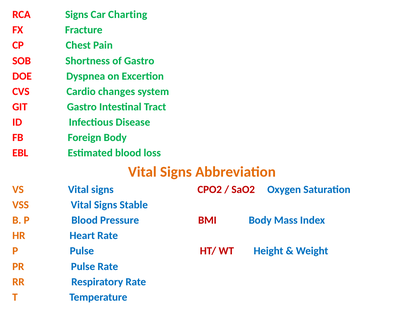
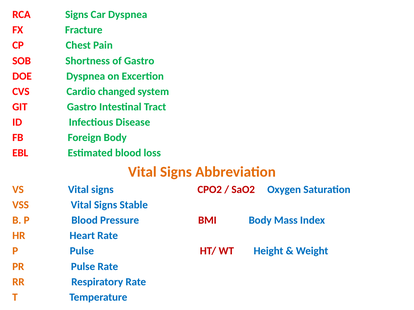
Car Charting: Charting -> Dyspnea
changes: changes -> changed
